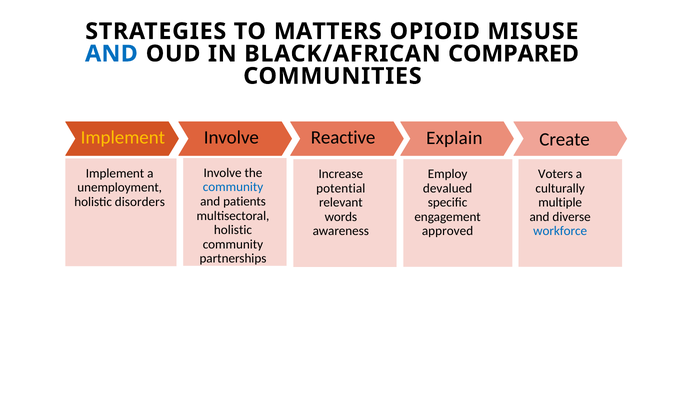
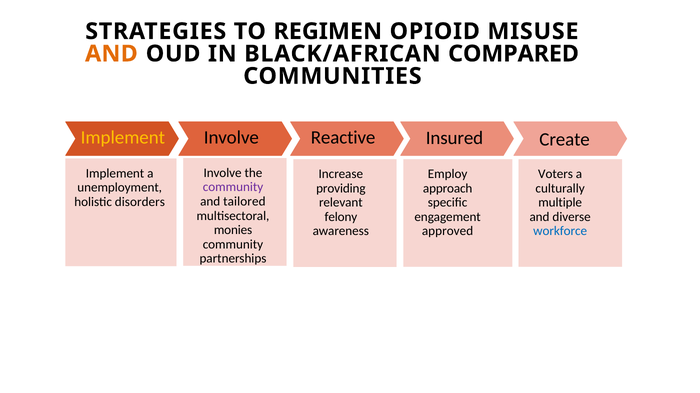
MATTERS: MATTERS -> REGIMEN
AND at (111, 54) colour: blue -> orange
Explain: Explain -> Insured
community at (233, 188) colour: blue -> purple
devalued: devalued -> approach
potential: potential -> providing
patients: patients -> tailored
words: words -> felony
holistic at (233, 230): holistic -> monies
